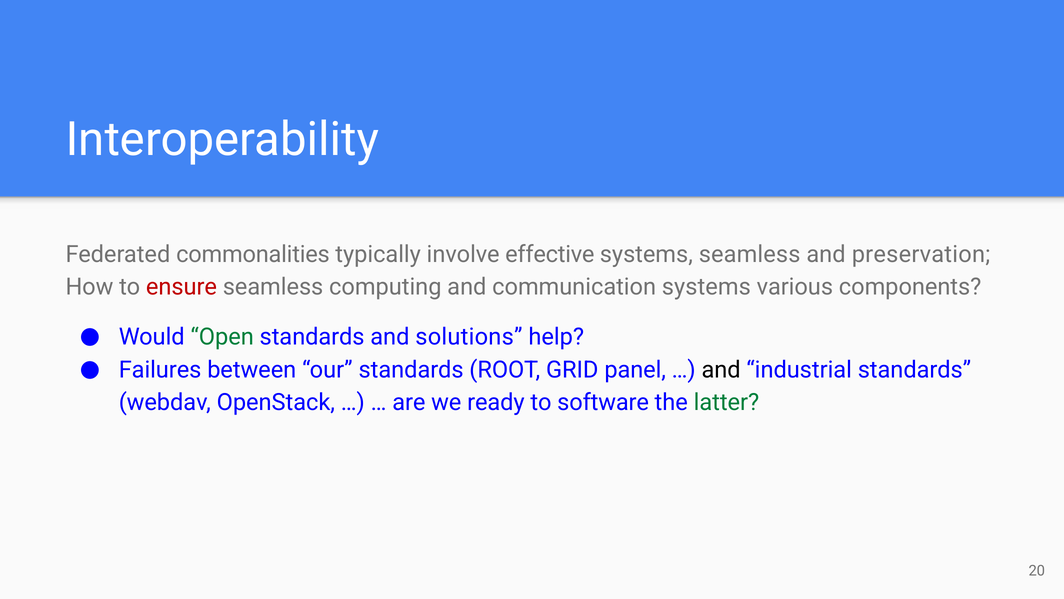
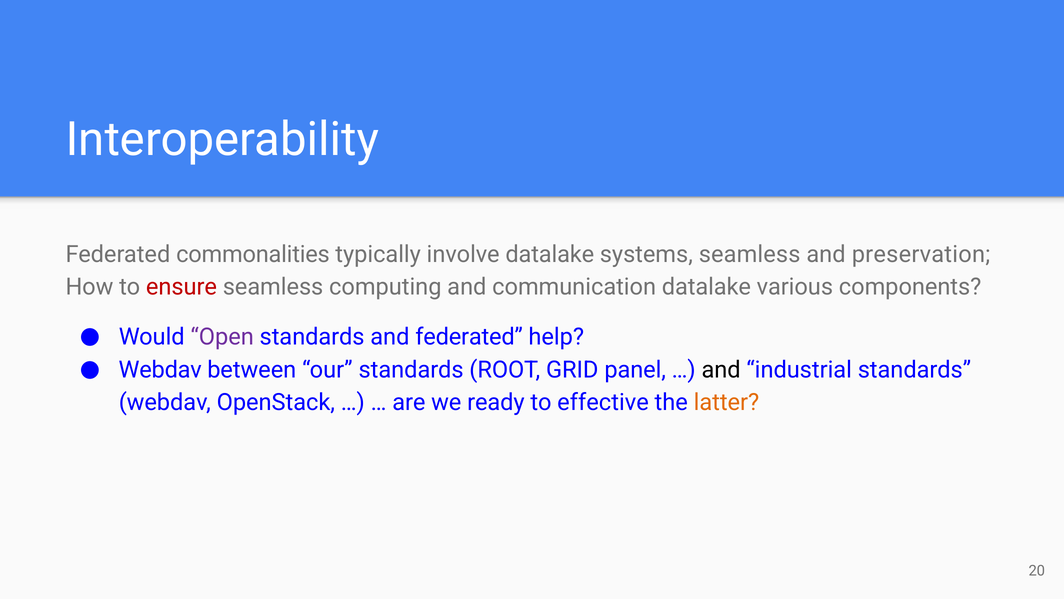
involve effective: effective -> datalake
communication systems: systems -> datalake
Open colour: green -> purple
and solutions: solutions -> federated
Failures at (160, 370): Failures -> Webdav
software: software -> effective
latter colour: green -> orange
